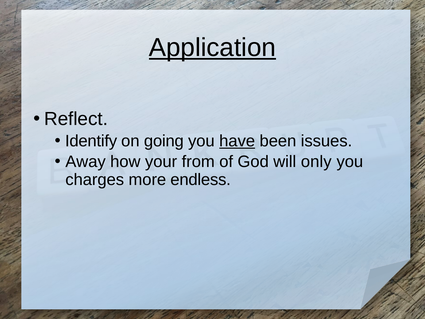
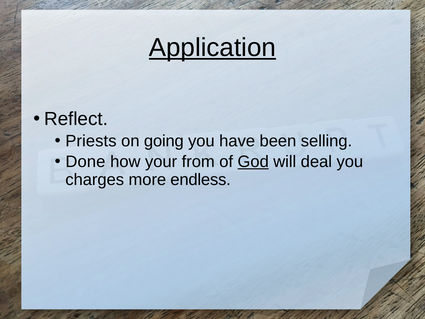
Identify: Identify -> Priests
have underline: present -> none
issues: issues -> selling
Away: Away -> Done
God underline: none -> present
only: only -> deal
